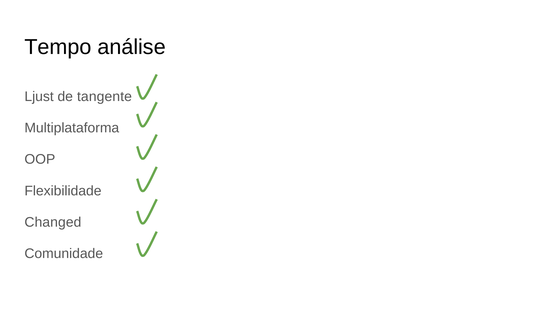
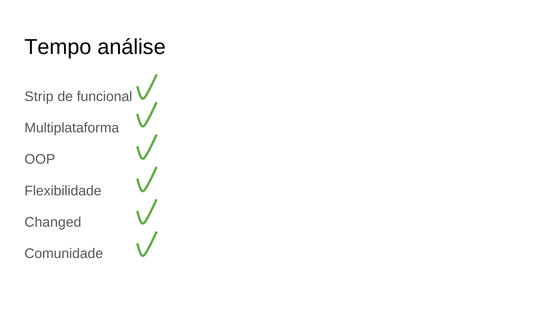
Ljust: Ljust -> Strip
tangente: tangente -> funcional
